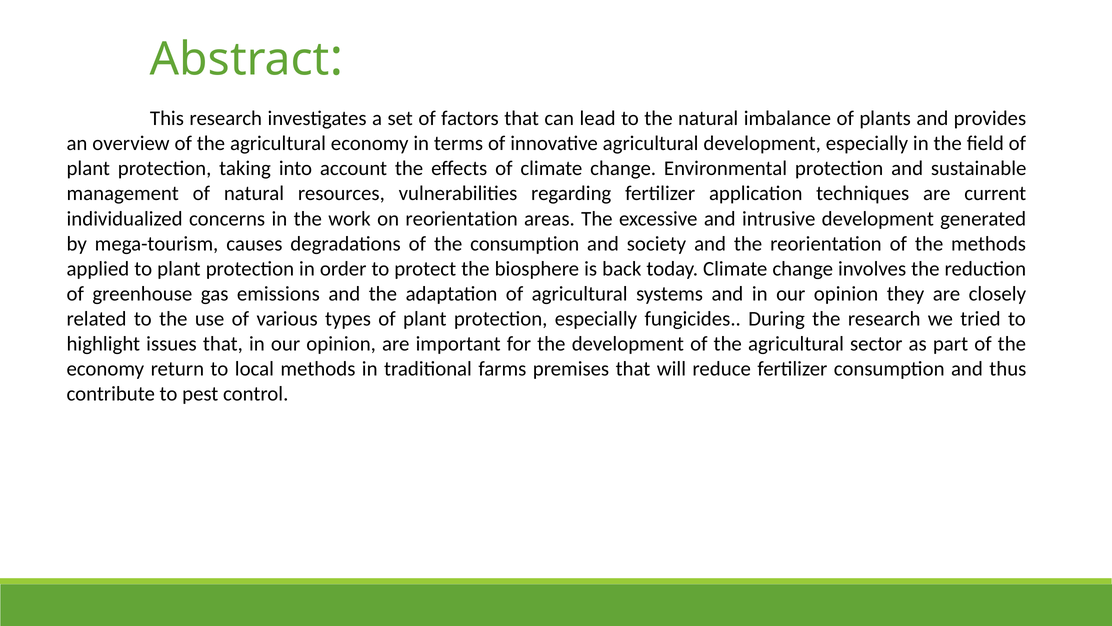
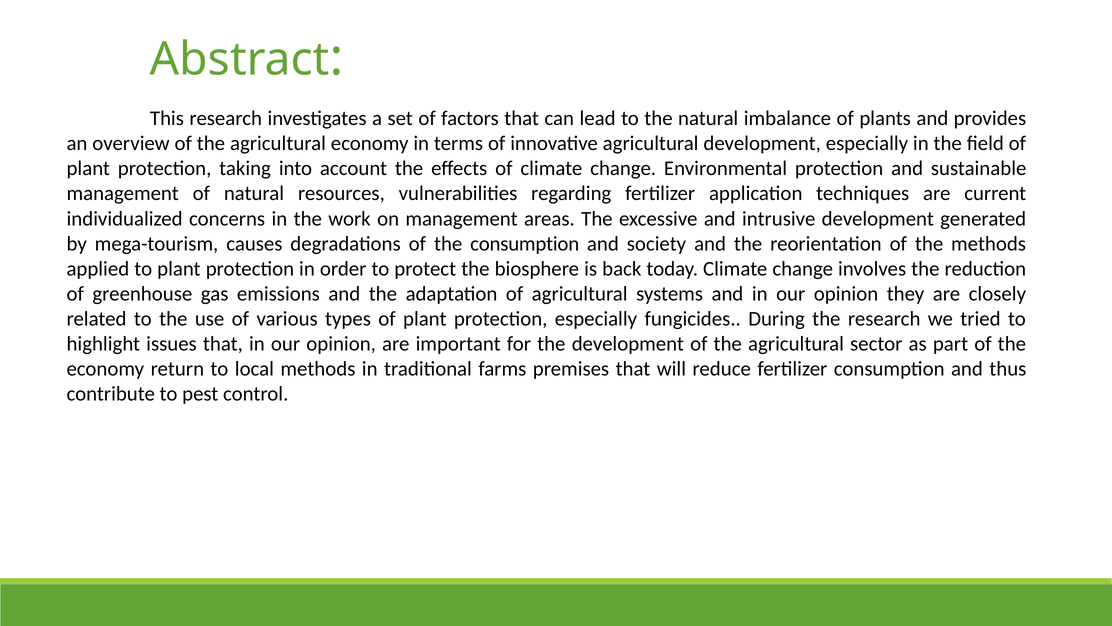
on reorientation: reorientation -> management
